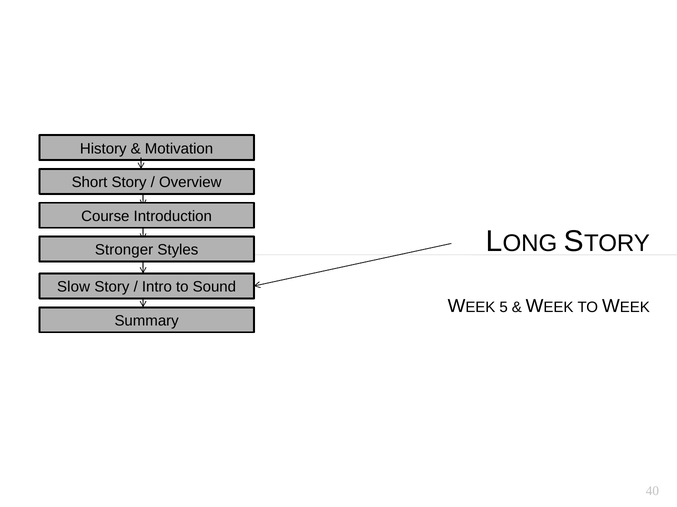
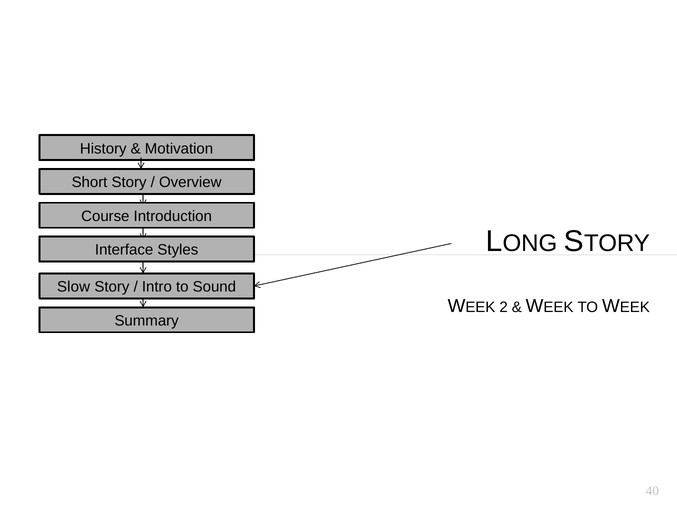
Stronger: Stronger -> Interface
5: 5 -> 2
